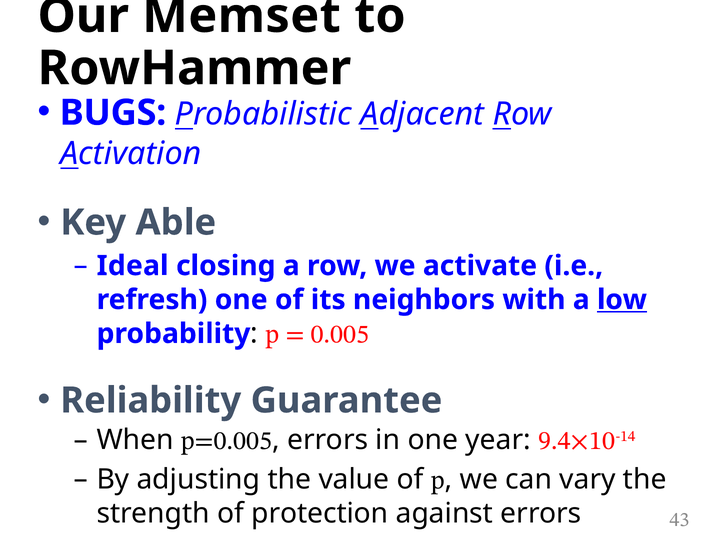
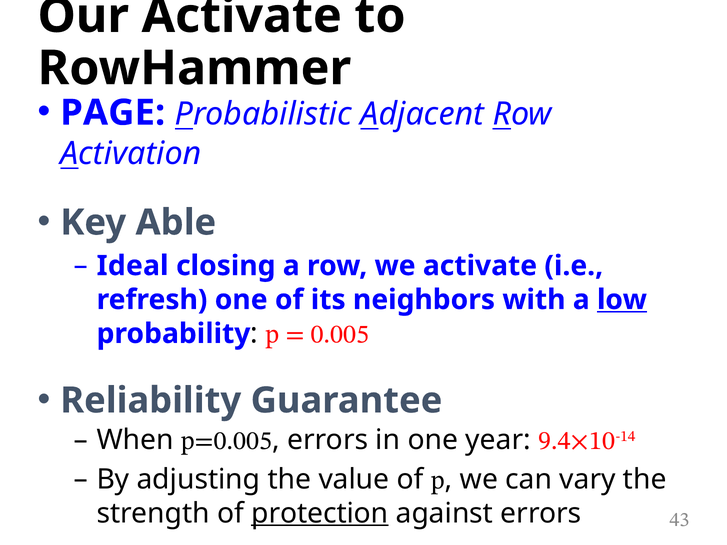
Our Memset: Memset -> Activate
BUGS: BUGS -> PAGE
protection underline: none -> present
